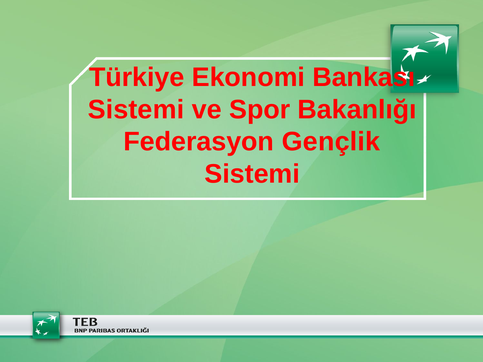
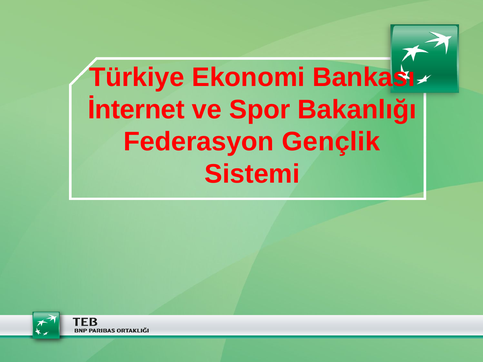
Sistemi at (136, 110): Sistemi -> İnternet
